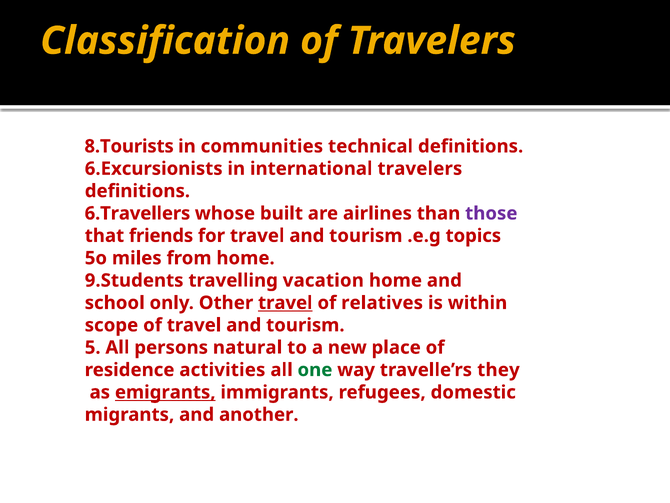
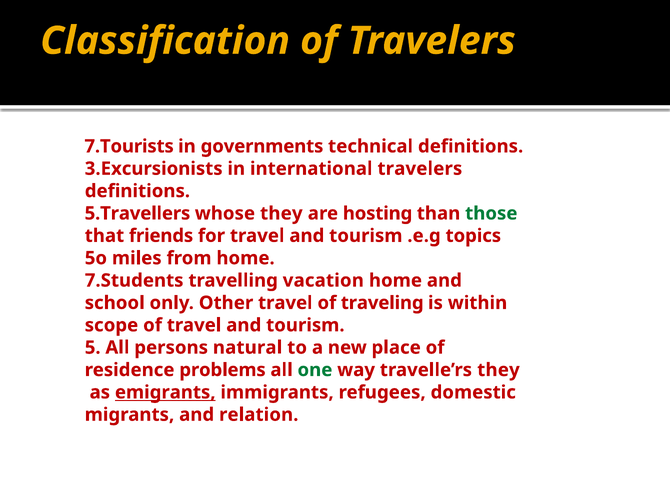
8.Tourists: 8.Tourists -> 7.Tourists
communities: communities -> governments
6.Excursionists: 6.Excursionists -> 3.Excursionists
6.Travellers: 6.Travellers -> 5.Travellers
whose built: built -> they
airlines: airlines -> hosting
those colour: purple -> green
9.Students: 9.Students -> 7.Students
travel at (285, 303) underline: present -> none
relatives: relatives -> traveling
activities: activities -> problems
another: another -> relation
